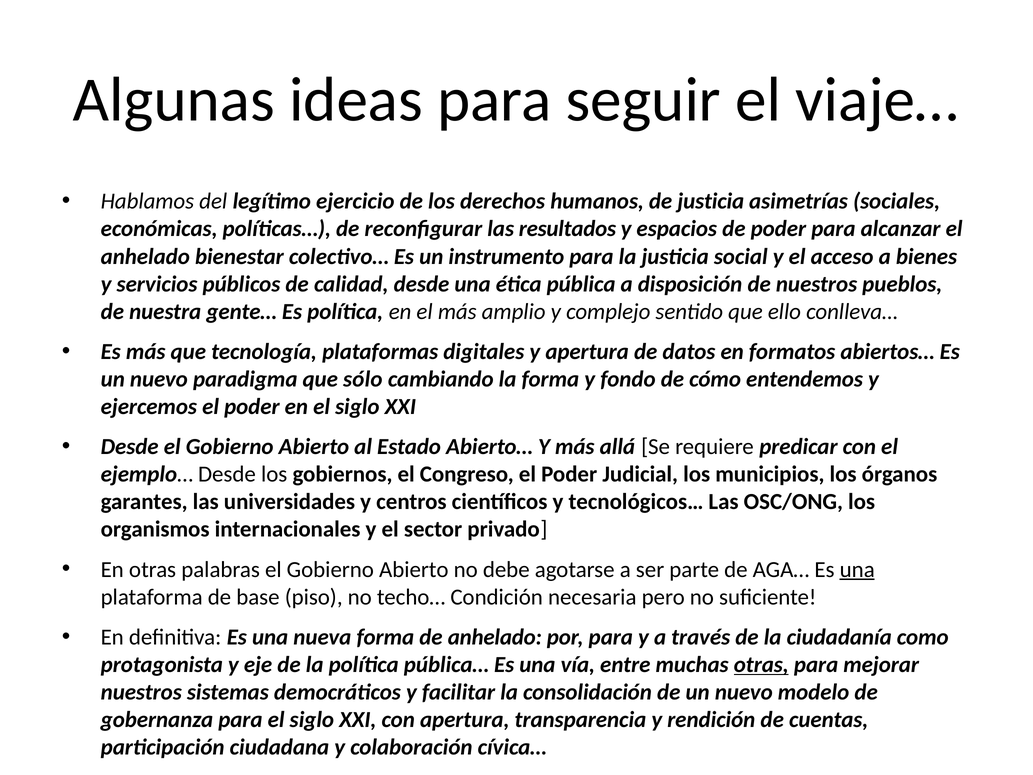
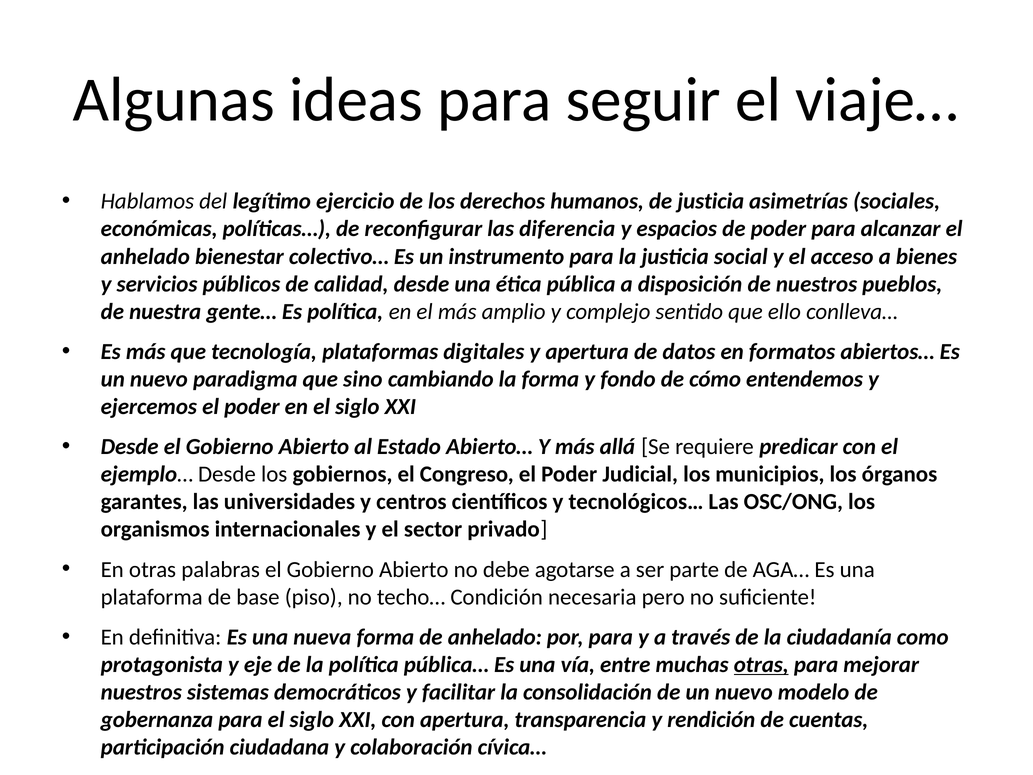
resultados: resultados -> diferencia
sólo: sólo -> sino
una at (857, 569) underline: present -> none
